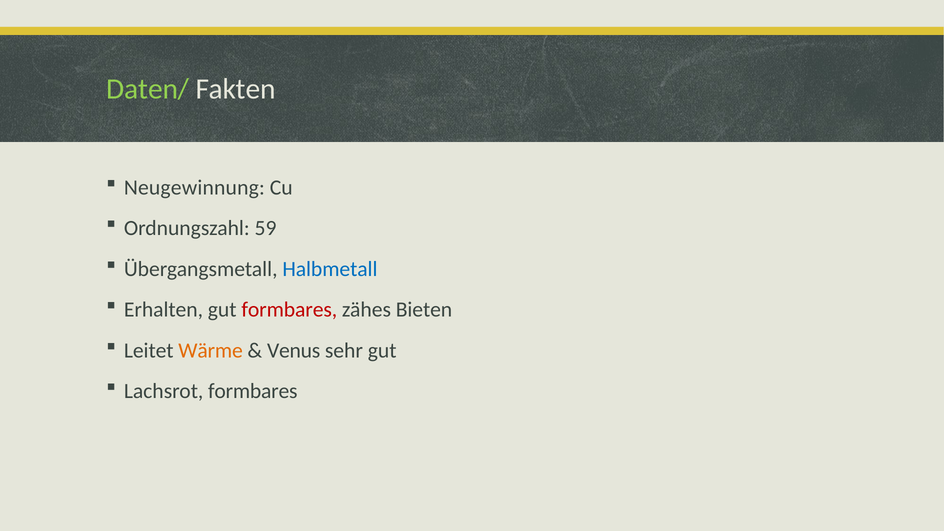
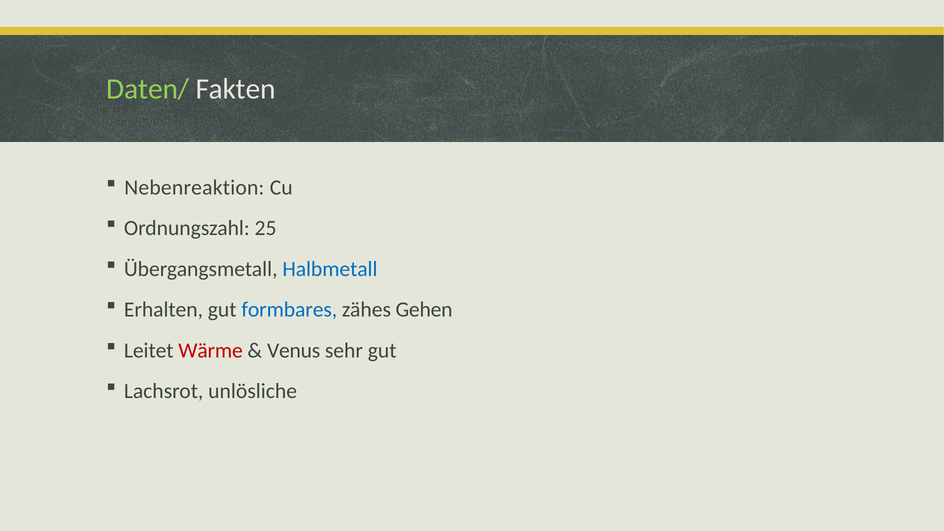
Neugewinnung: Neugewinnung -> Nebenreaktion
59: 59 -> 25
formbares at (289, 310) colour: red -> blue
Bieten: Bieten -> Gehen
Wärme colour: orange -> red
Lachsrot formbares: formbares -> unlösliche
